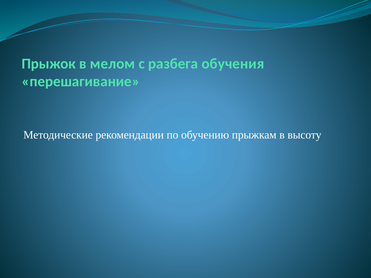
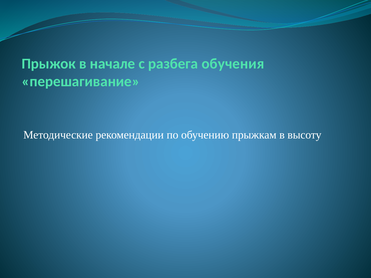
мелом: мелом -> начале
